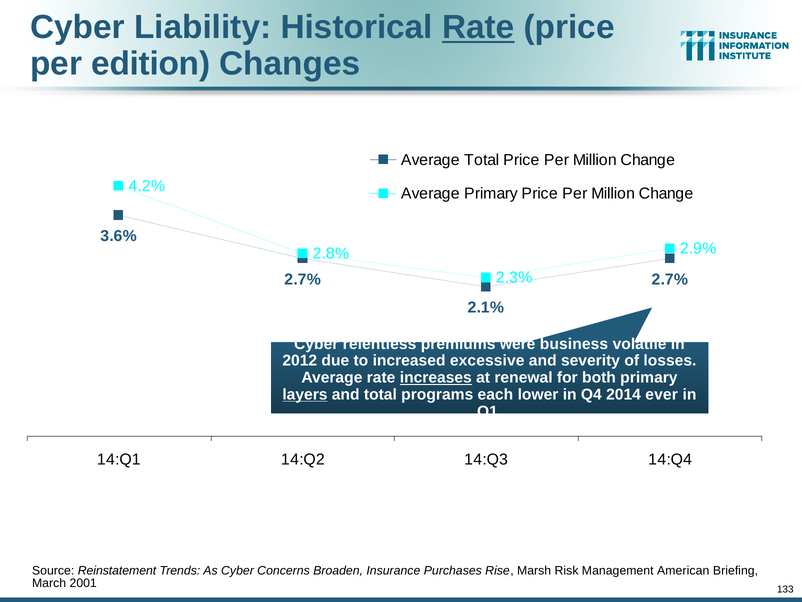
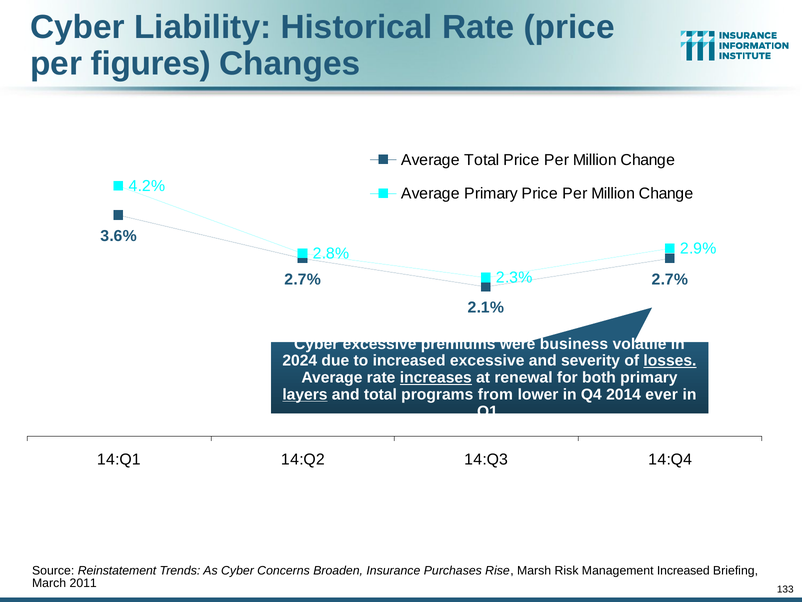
Rate at (478, 27) underline: present -> none
edition: edition -> figures
Cyber relentless: relentless -> excessive
2012: 2012 -> 2024
losses underline: none -> present
each: each -> from
Management American: American -> Increased
2001: 2001 -> 2011
